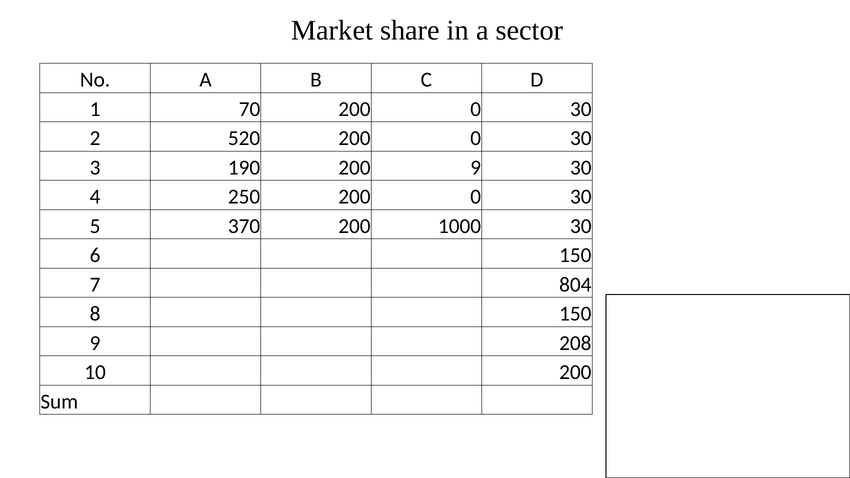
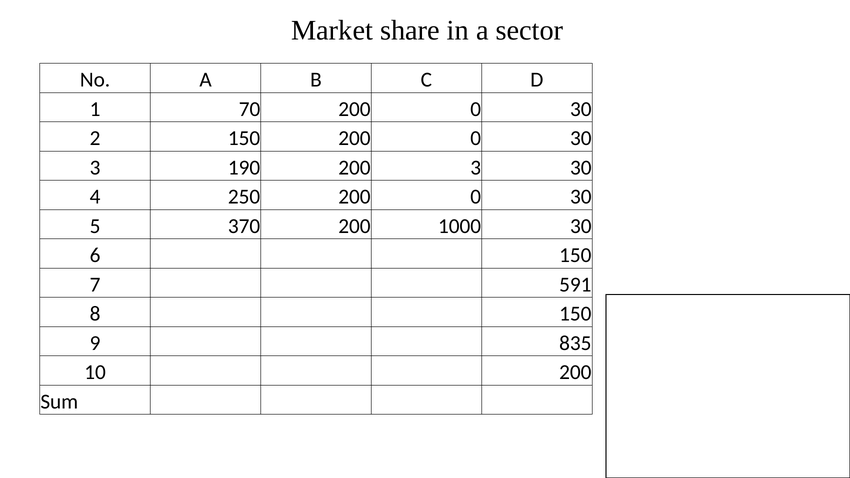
2 520: 520 -> 150
200 9: 9 -> 3
804: 804 -> 591
208: 208 -> 835
